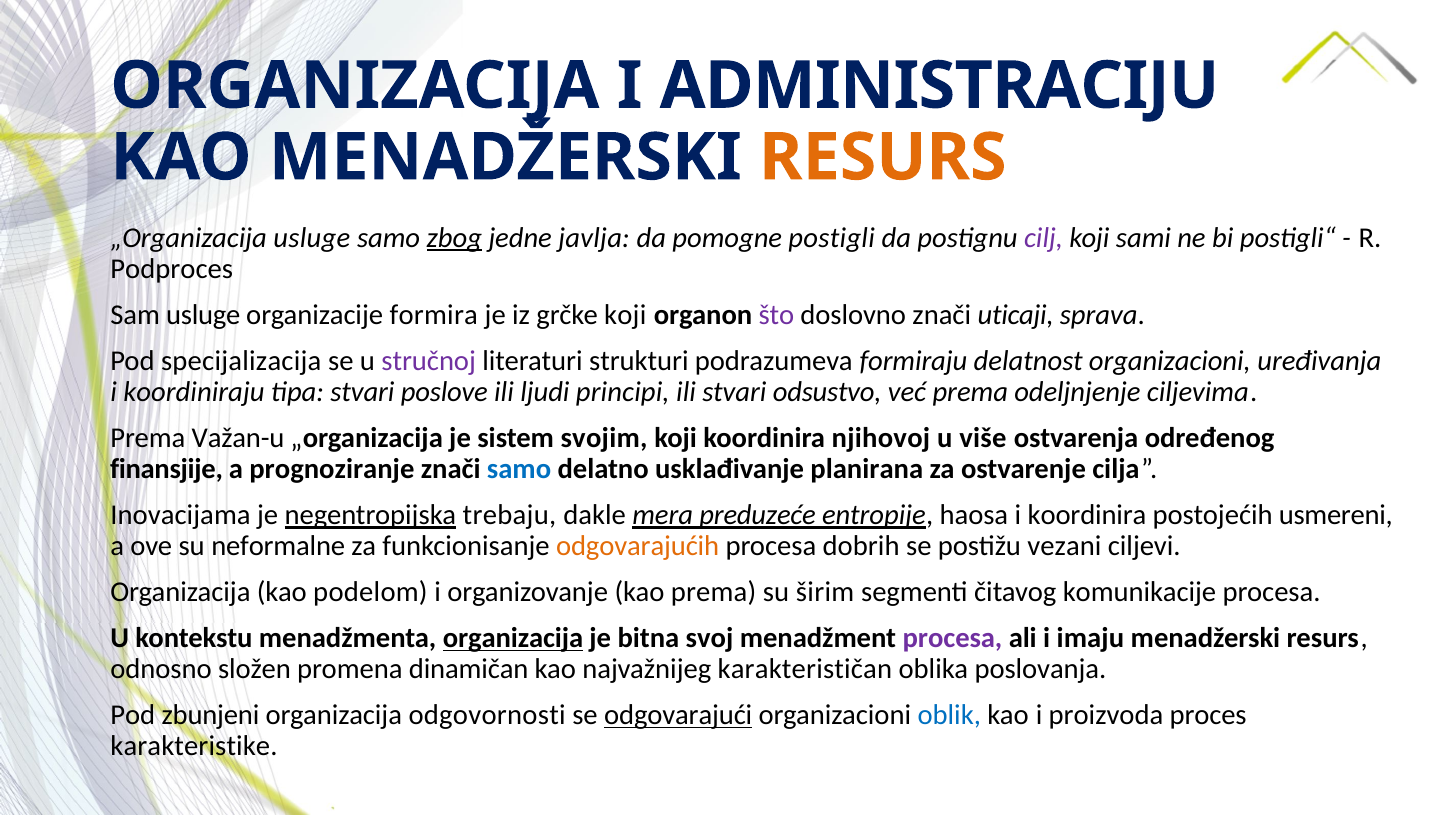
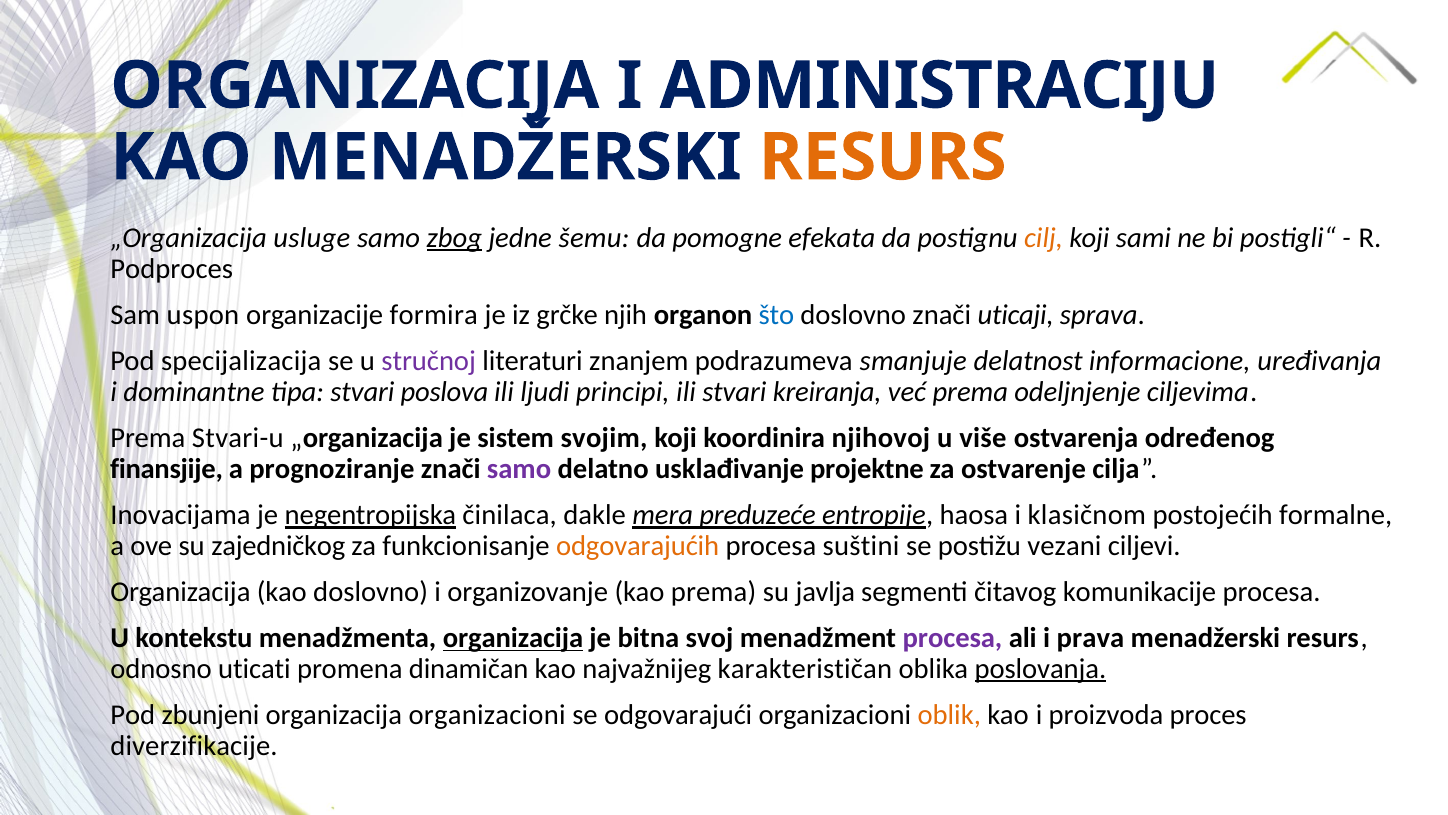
javlja: javlja -> šemu
postigli: postigli -> efekata
cilj colour: purple -> orange
Sam usluge: usluge -> uspon
grčke koji: koji -> njih
što colour: purple -> blue
strukturi: strukturi -> znanjem
formiraju: formiraju -> smanjuje
delatnost organizacioni: organizacioni -> informacione
koordiniraju: koordiniraju -> dominantne
poslove: poslove -> poslova
odsustvo: odsustvo -> kreiranja
Važan-u: Važan-u -> Stvari-u
samo at (519, 469) colour: blue -> purple
planirana: planirana -> projektne
trebaju: trebaju -> činilaca
i koordinira: koordinira -> klasičnom
usmereni: usmereni -> formalne
neformalne: neformalne -> zajedničkog
dobrih: dobrih -> suštini
kao podelom: podelom -> doslovno
širim: širim -> javlja
imaju: imaju -> prava
složen: složen -> uticati
poslovanja underline: none -> present
organizacija odgovornosti: odgovornosti -> organizacioni
odgovarajući underline: present -> none
oblik colour: blue -> orange
karakteristike: karakteristike -> diverzifikacije
